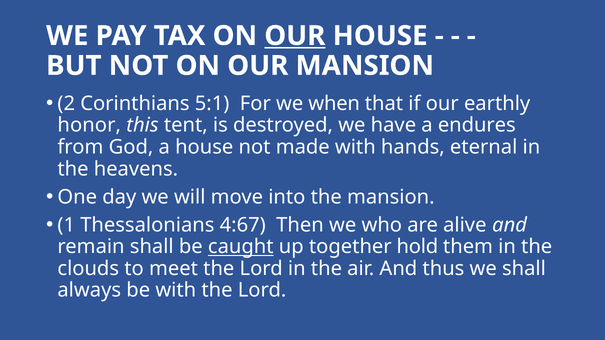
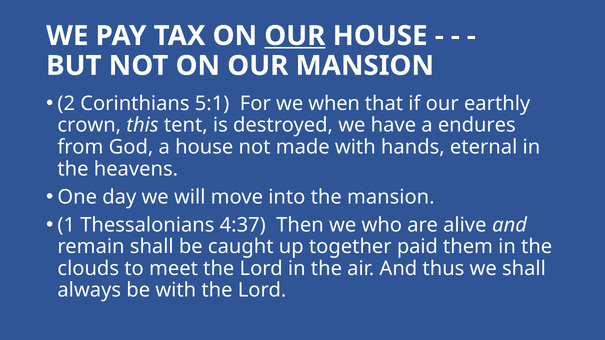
honor: honor -> crown
4:67: 4:67 -> 4:37
caught underline: present -> none
hold: hold -> paid
